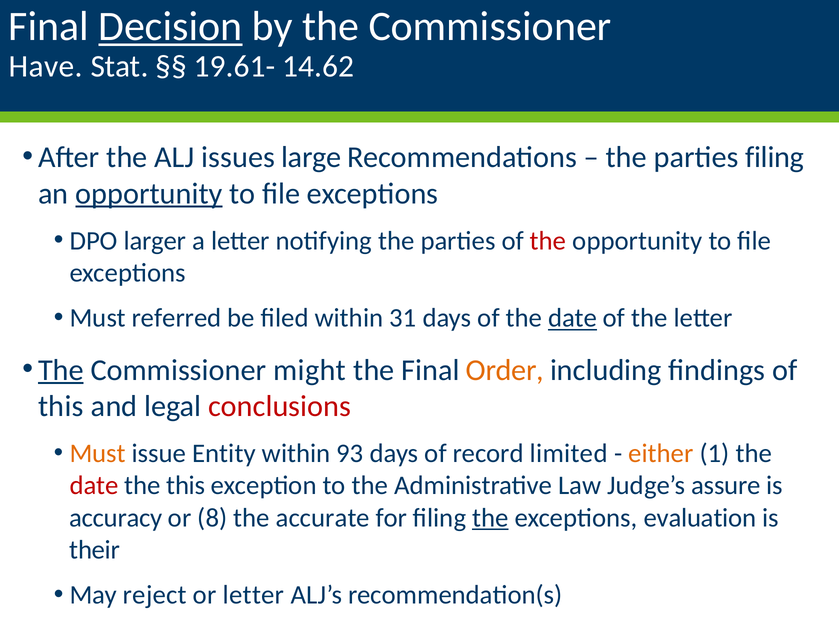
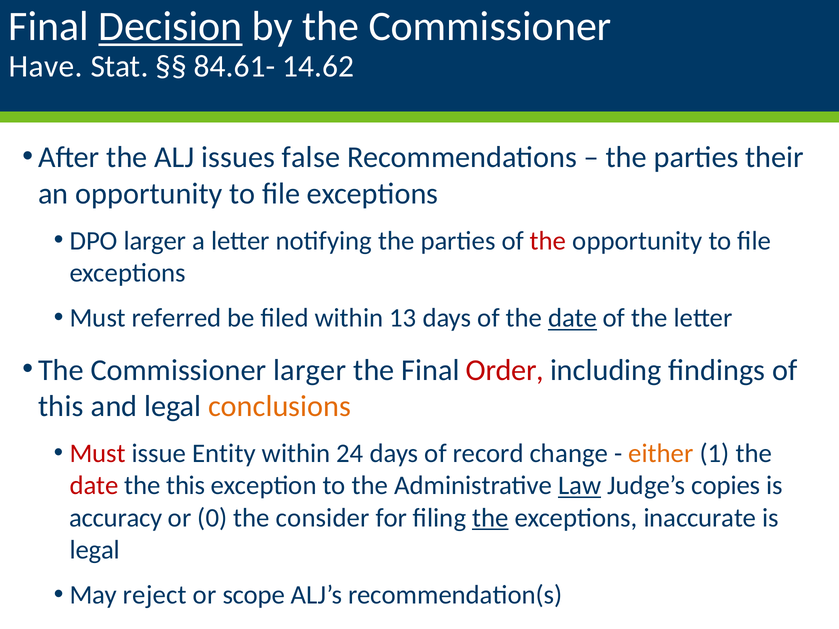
19.61-: 19.61- -> 84.61-
large: large -> false
parties filing: filing -> their
opportunity at (149, 194) underline: present -> none
31: 31 -> 13
The at (61, 370) underline: present -> none
Commissioner might: might -> larger
Order colour: orange -> red
conclusions colour: red -> orange
Must at (98, 454) colour: orange -> red
93: 93 -> 24
limited: limited -> change
Law underline: none -> present
assure: assure -> copies
8: 8 -> 0
accurate: accurate -> consider
evaluation: evaluation -> inaccurate
their at (95, 550): their -> legal
or letter: letter -> scope
